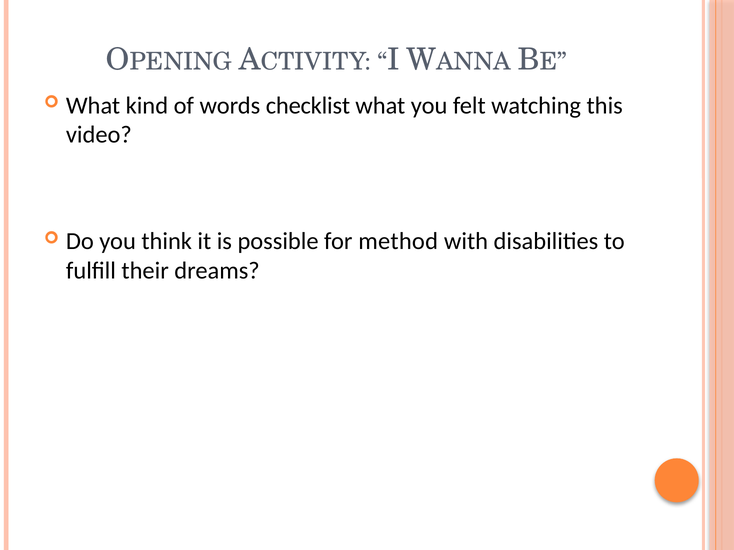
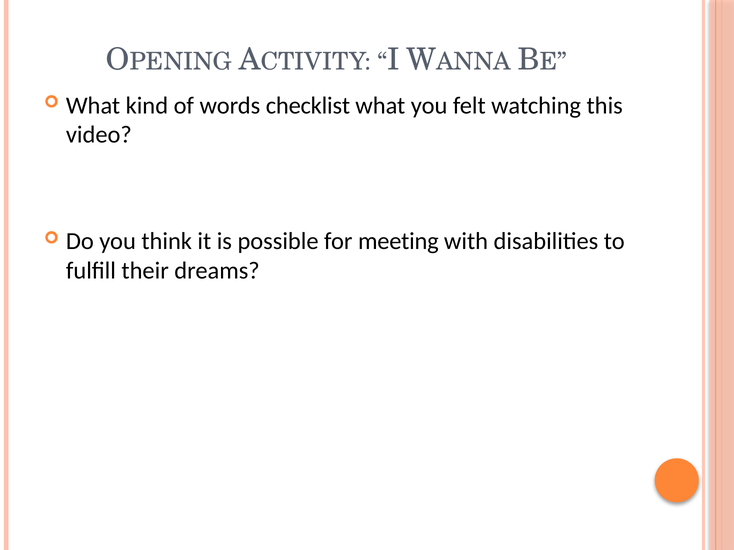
method: method -> meeting
